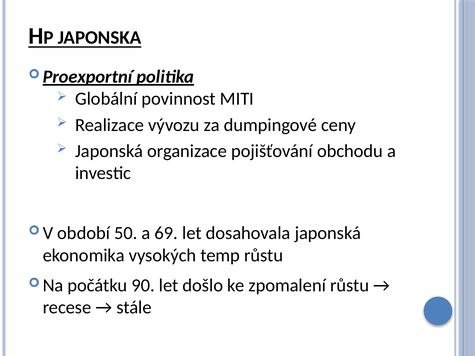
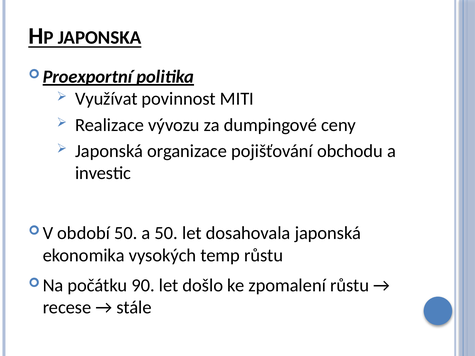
Globální: Globální -> Využívat
a 69: 69 -> 50
